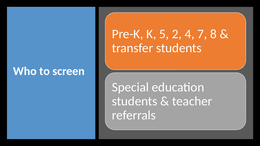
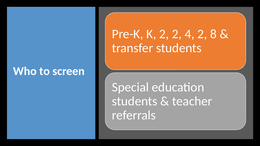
K 5: 5 -> 2
4 7: 7 -> 2
